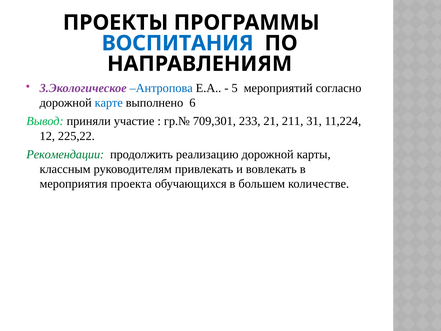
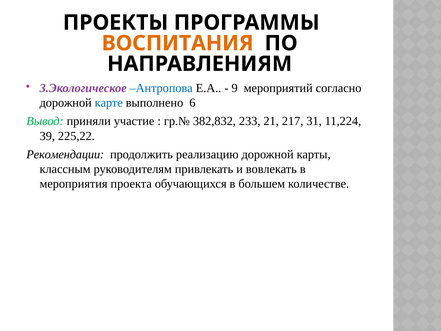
ВОСПИТАНИЯ colour: blue -> orange
5: 5 -> 9
709,301: 709,301 -> 382,832
211: 211 -> 217
12: 12 -> 39
Рекомендации colour: green -> black
